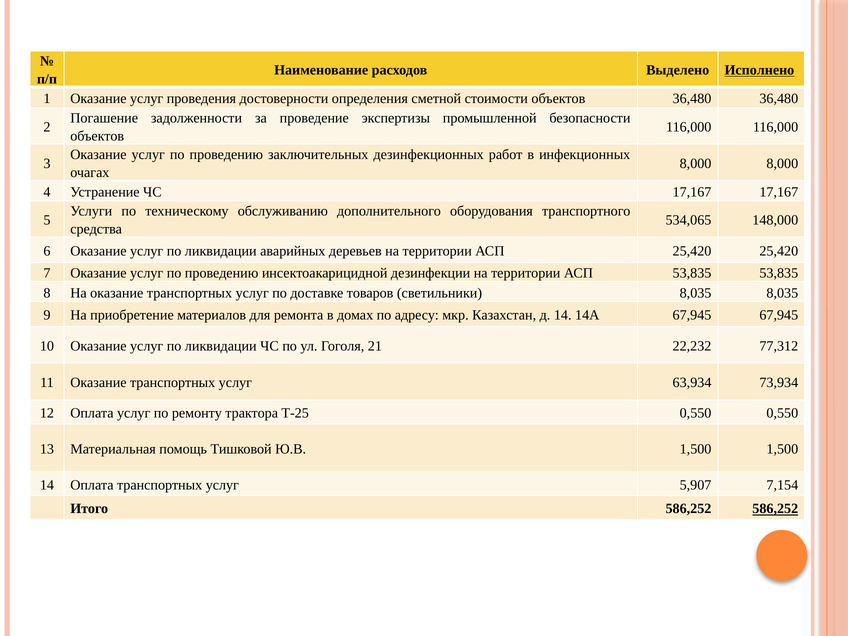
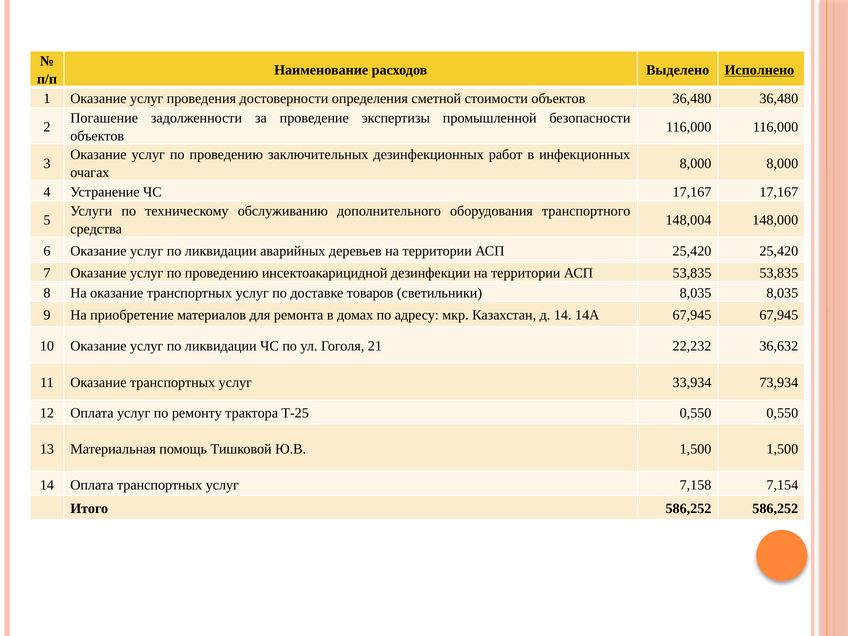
534,065: 534,065 -> 148,004
77,312: 77,312 -> 36,632
63,934: 63,934 -> 33,934
5,907: 5,907 -> 7,158
586,252 at (775, 509) underline: present -> none
